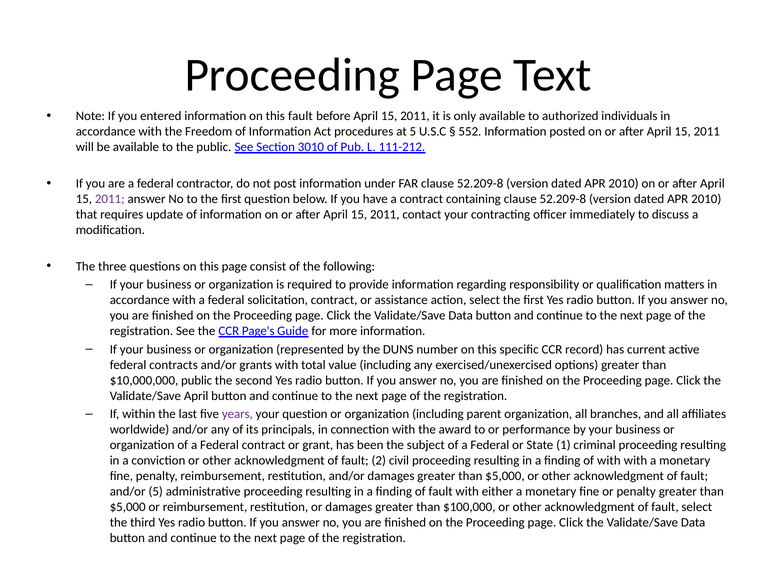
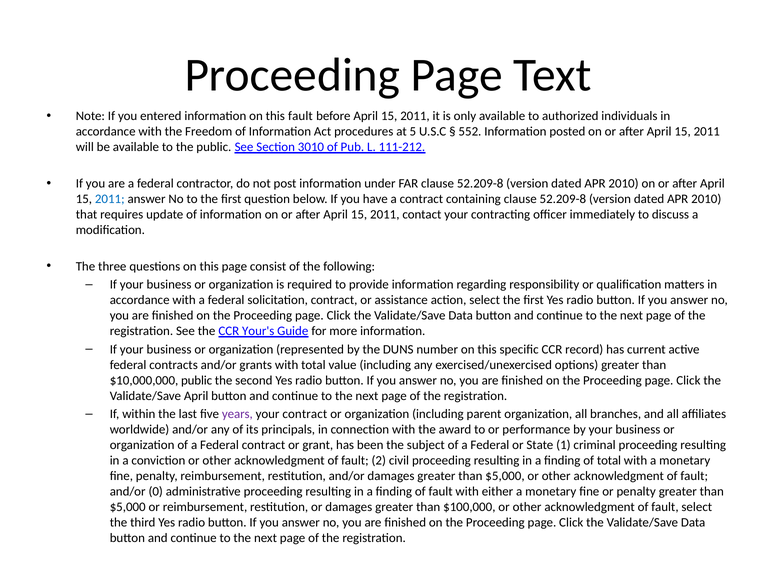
2011 at (110, 199) colour: purple -> blue
Page's: Page's -> Your's
your question: question -> contract
of with: with -> total
and/or 5: 5 -> 0
